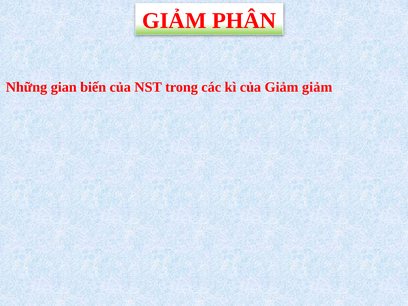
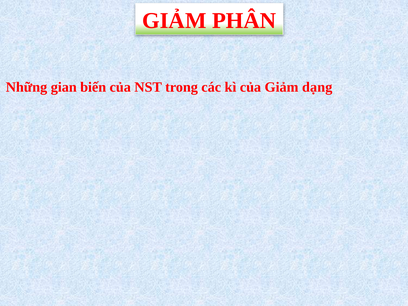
Giảm giảm: giảm -> dạng
